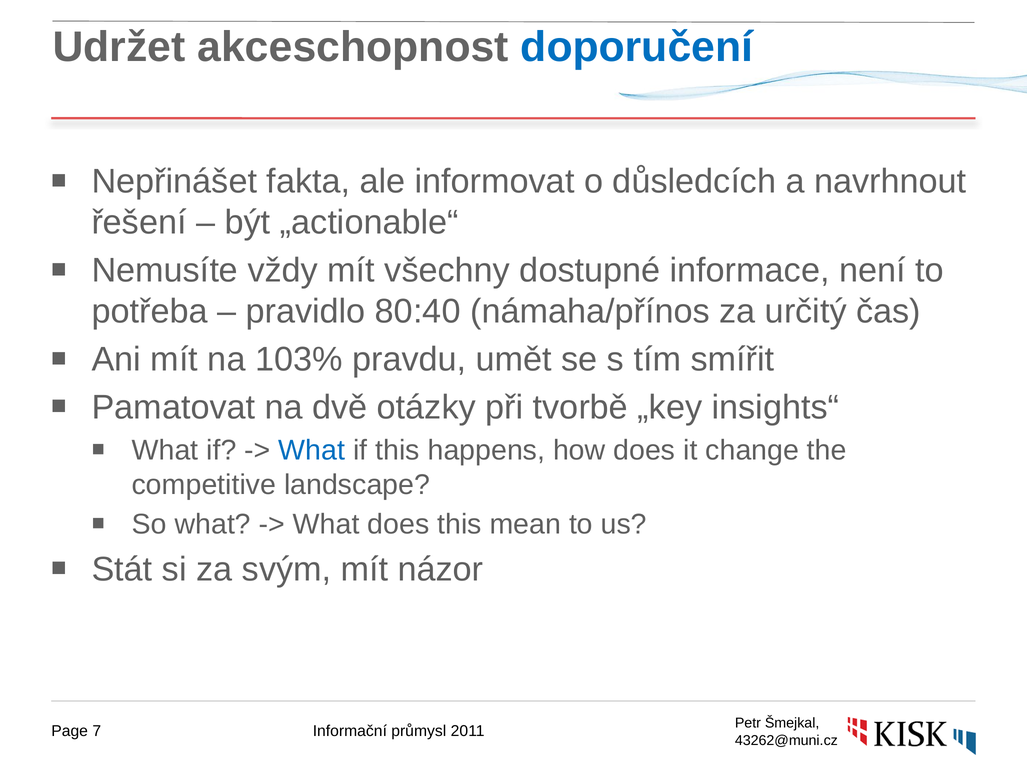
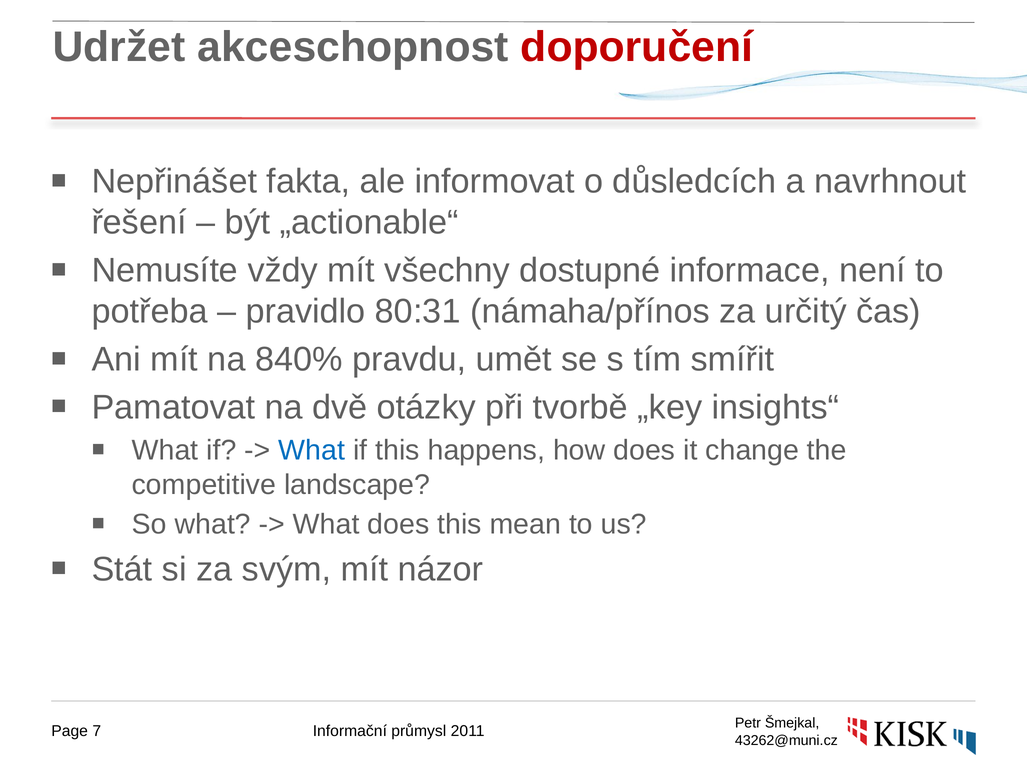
doporučení colour: blue -> red
80:40: 80:40 -> 80:31
103%: 103% -> 840%
